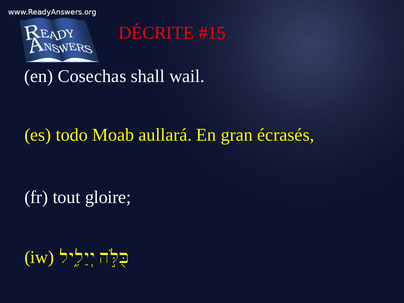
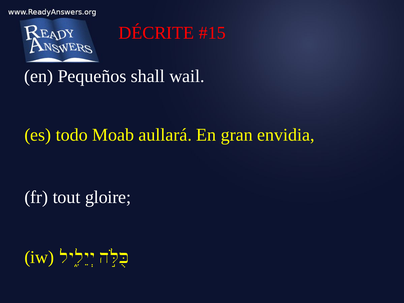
Cosechas: Cosechas -> Pequeños
écrasés: écrasés -> envidia
